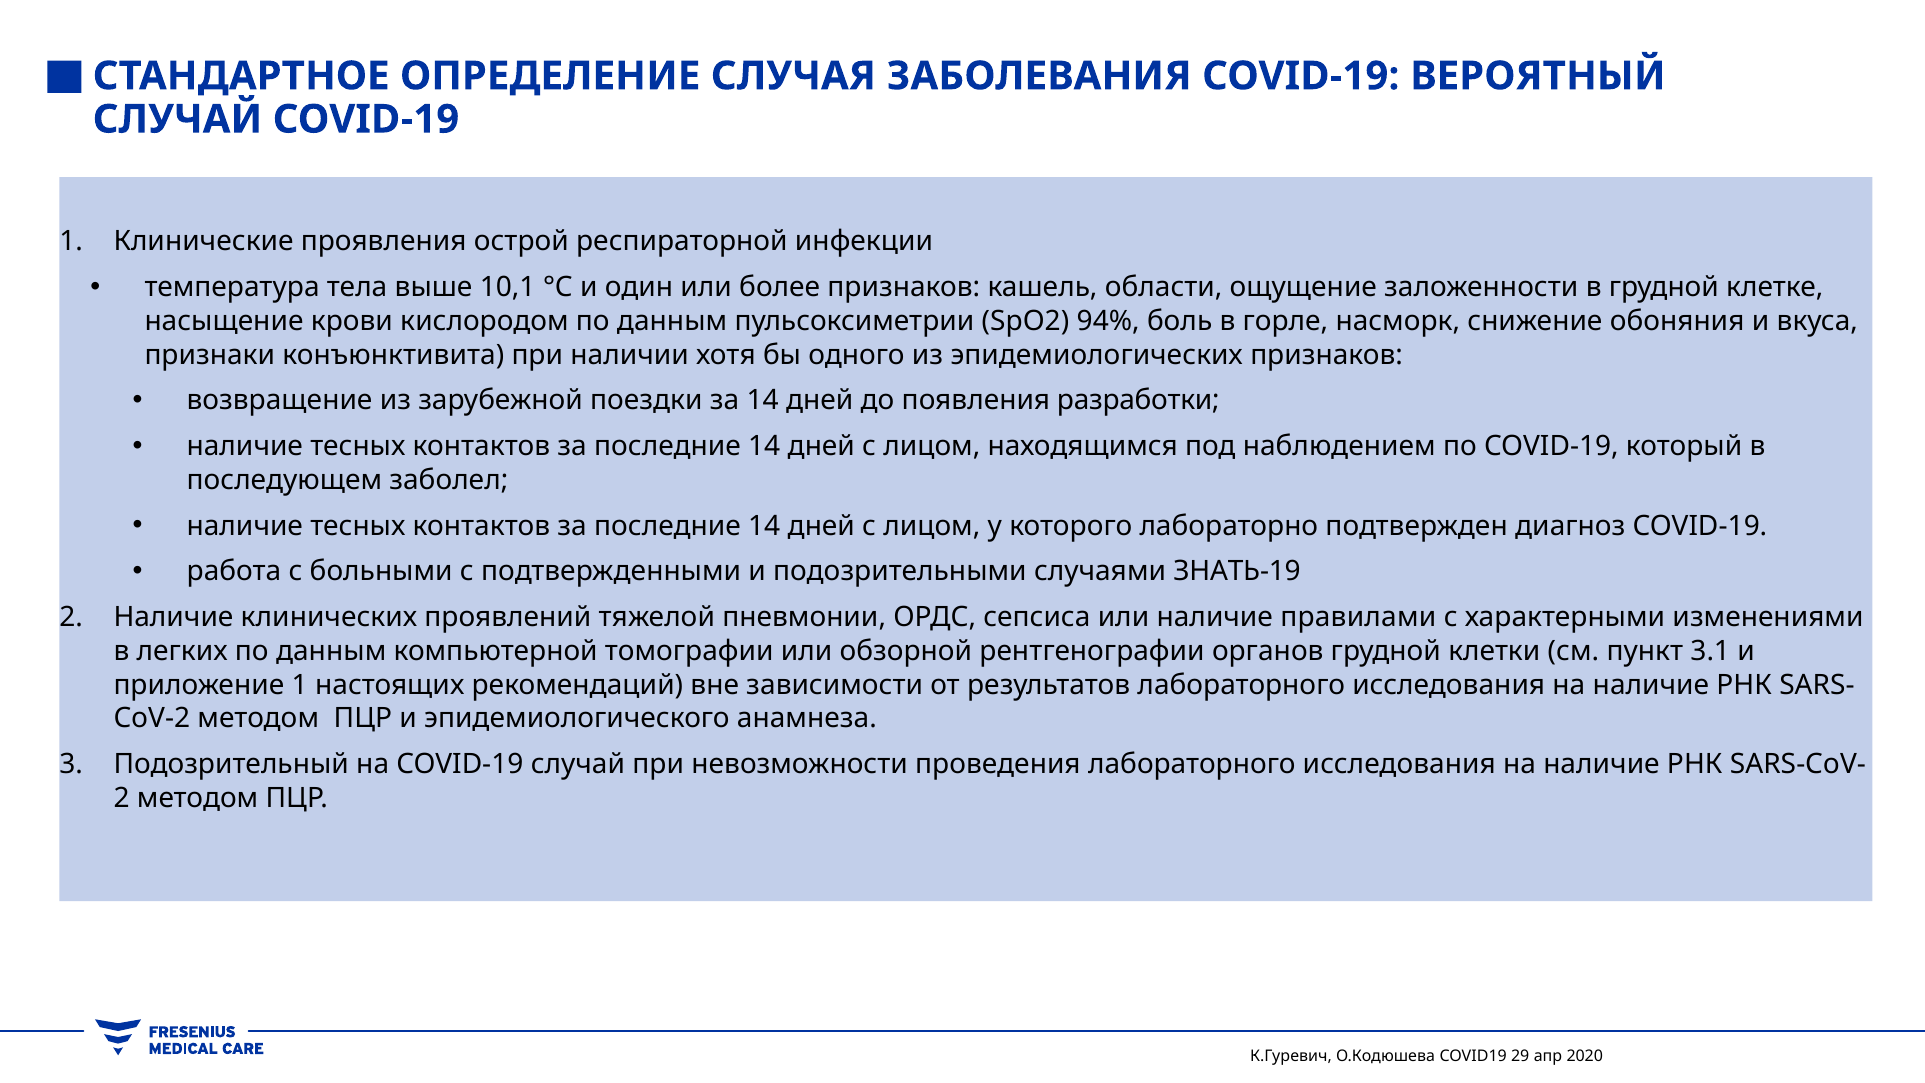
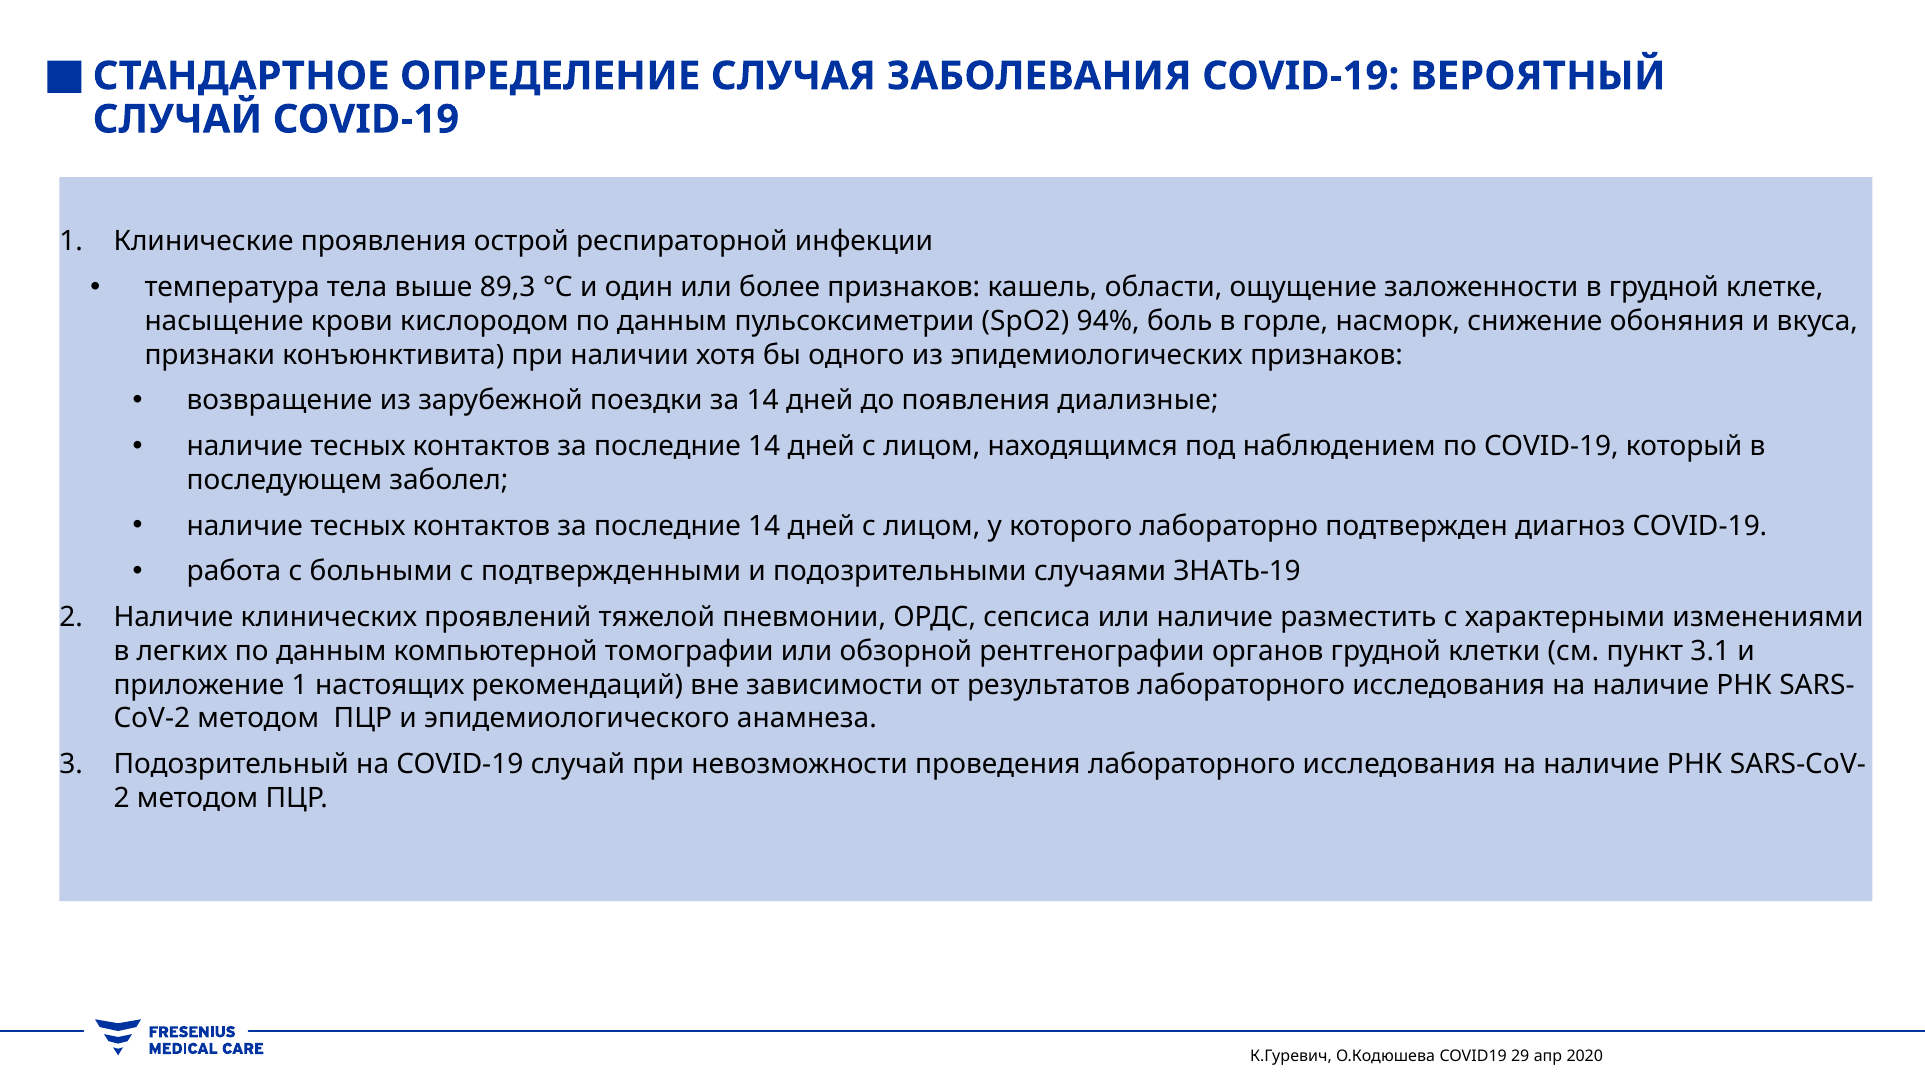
10,1: 10,1 -> 89,3
разработки: разработки -> диализные
правилами: правилами -> разместить
